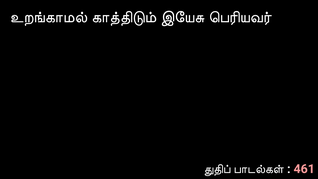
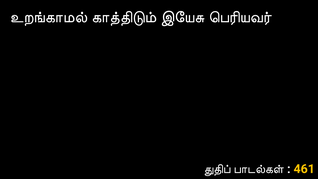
461 colour: pink -> yellow
